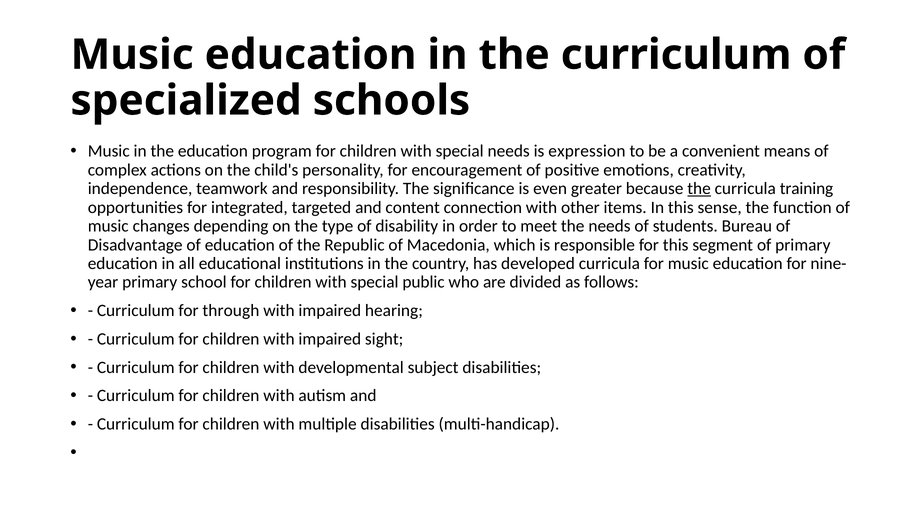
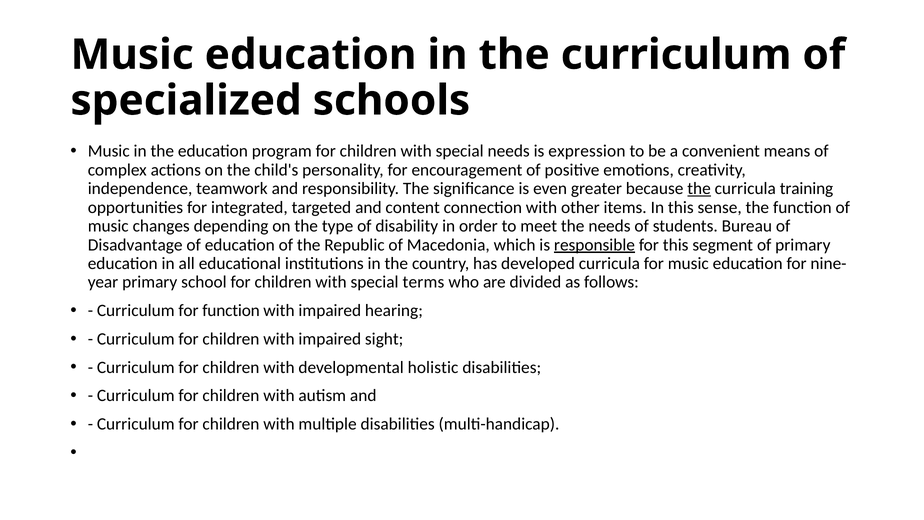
responsible underline: none -> present
public: public -> terms
for through: through -> function
subject: subject -> holistic
